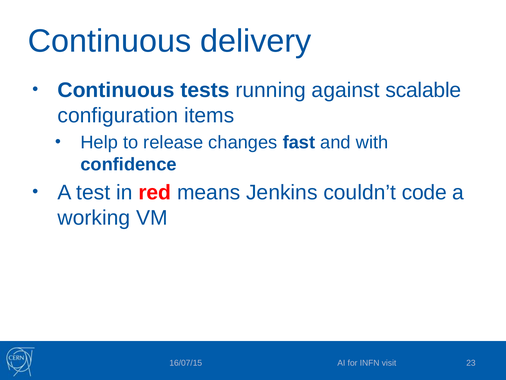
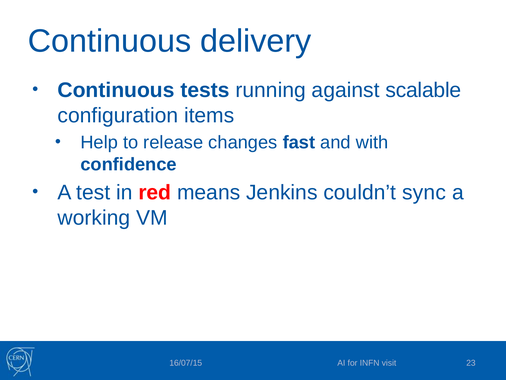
code: code -> sync
